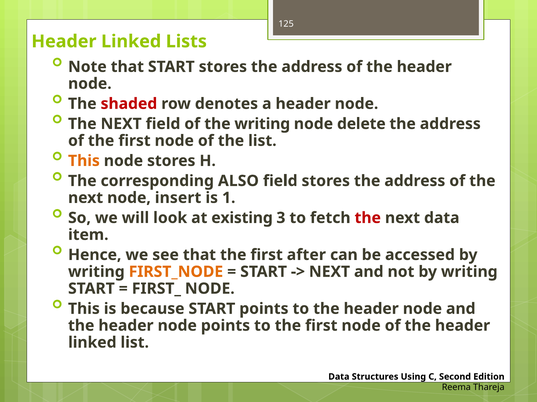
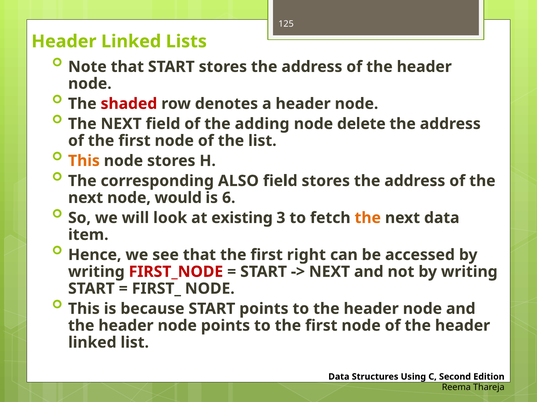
the writing: writing -> adding
insert: insert -> would
1: 1 -> 6
the at (368, 218) colour: red -> orange
after: after -> right
FIRST_NODE colour: orange -> red
